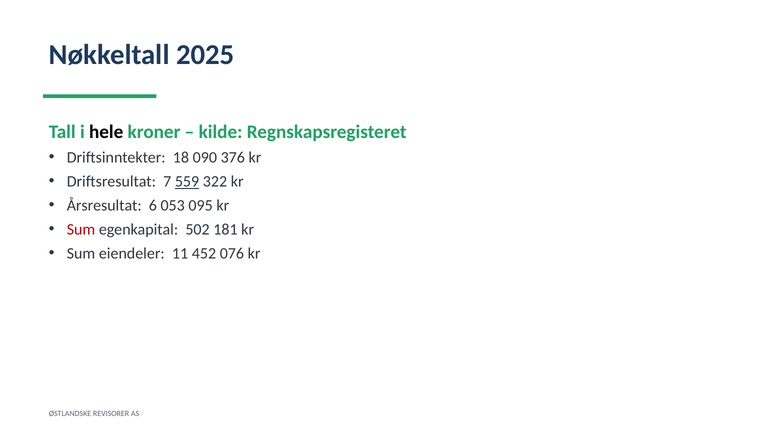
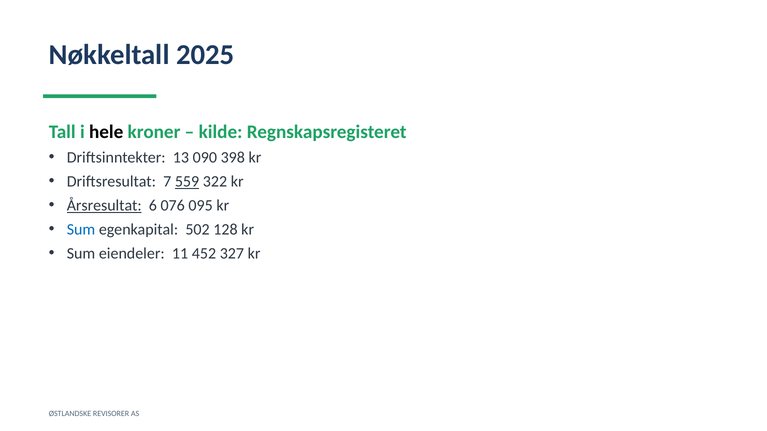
18: 18 -> 13
376: 376 -> 398
Årsresultat underline: none -> present
053: 053 -> 076
Sum at (81, 230) colour: red -> blue
181: 181 -> 128
076: 076 -> 327
